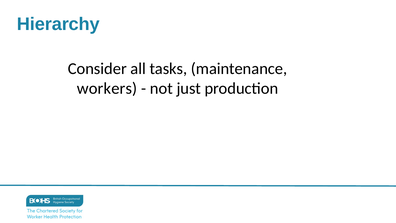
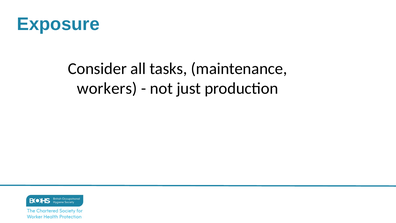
Hierarchy: Hierarchy -> Exposure
